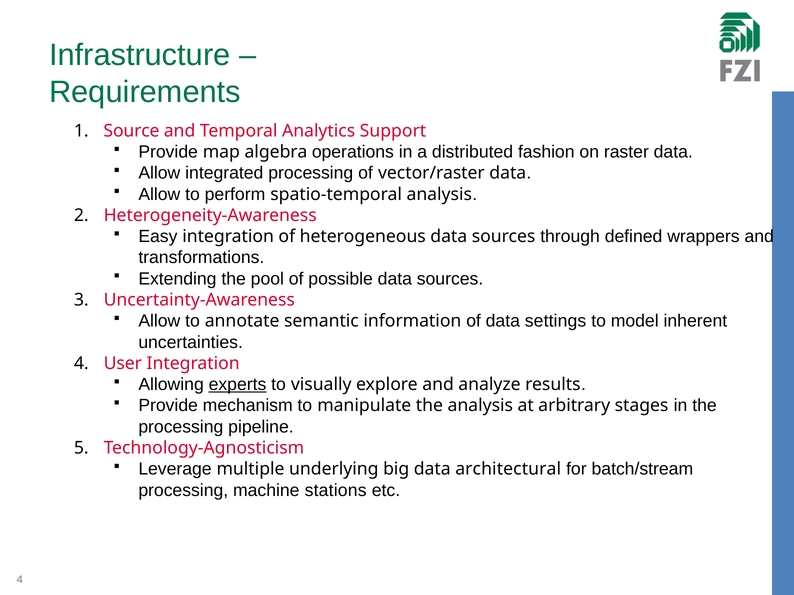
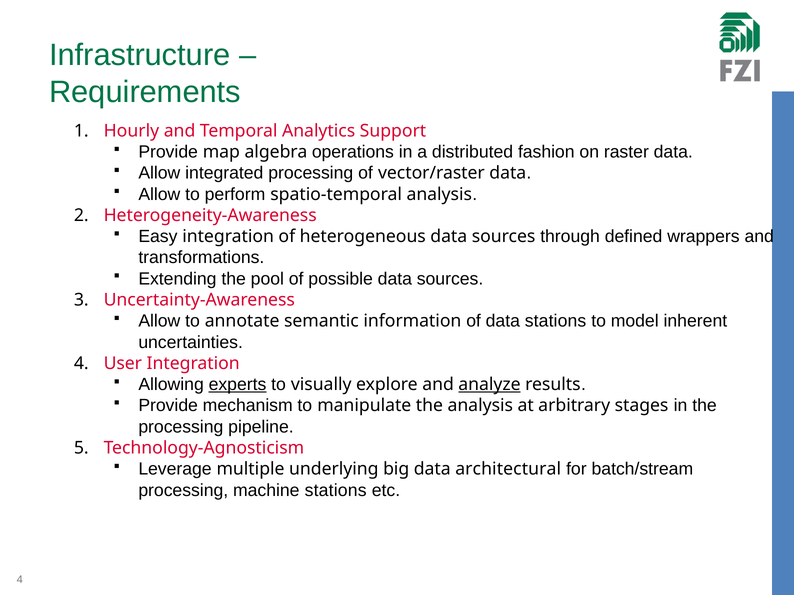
Source: Source -> Hourly
data settings: settings -> stations
analyze underline: none -> present
